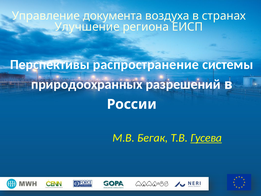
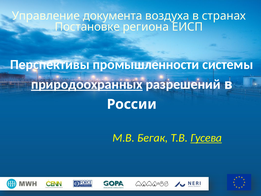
Улучшение: Улучшение -> Постановке
распространение: распространение -> промышленности
природоохранных underline: none -> present
